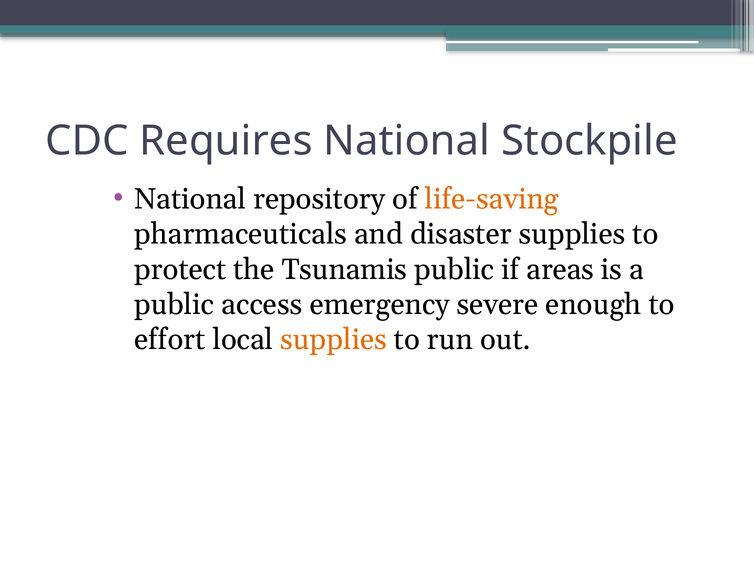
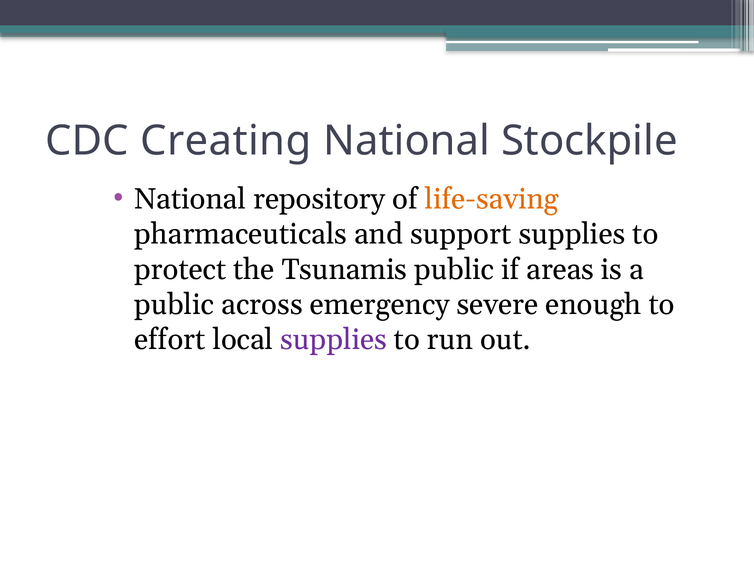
Requires: Requires -> Creating
disaster: disaster -> support
access: access -> across
supplies at (334, 340) colour: orange -> purple
